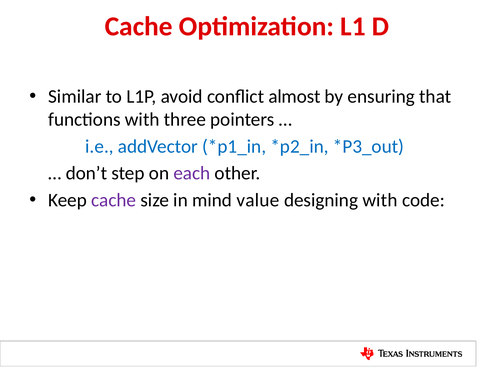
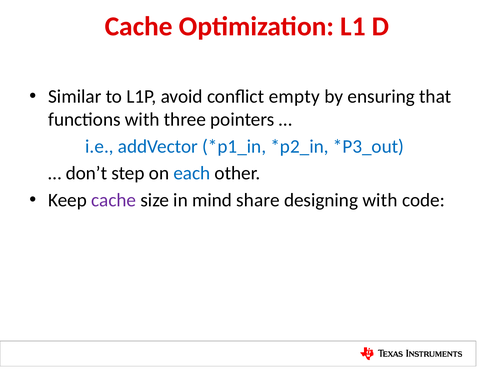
almost: almost -> empty
each colour: purple -> blue
value: value -> share
